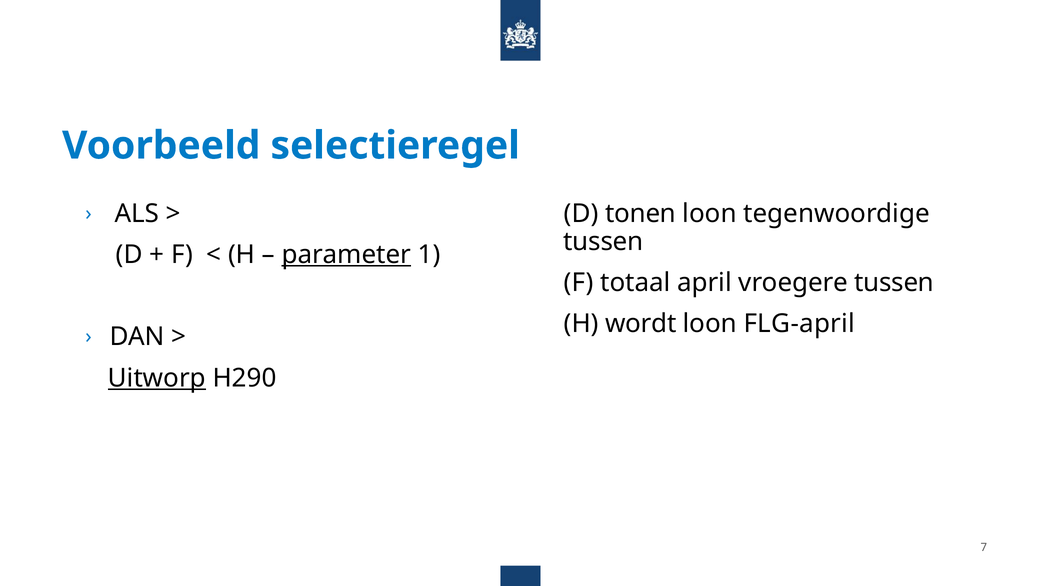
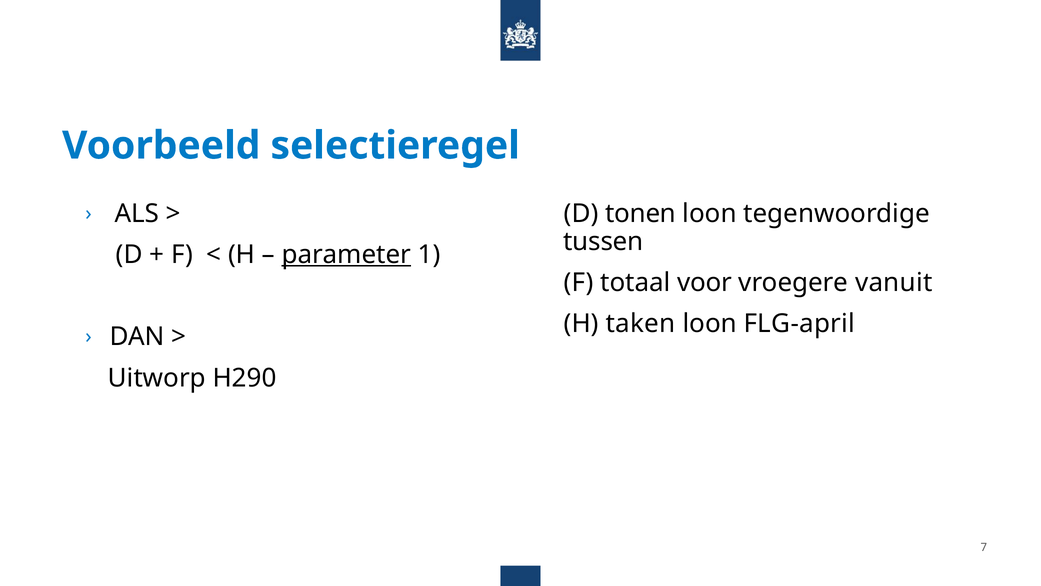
april: april -> voor
vroegere tussen: tussen -> vanuit
wordt: wordt -> taken
Uitworp underline: present -> none
